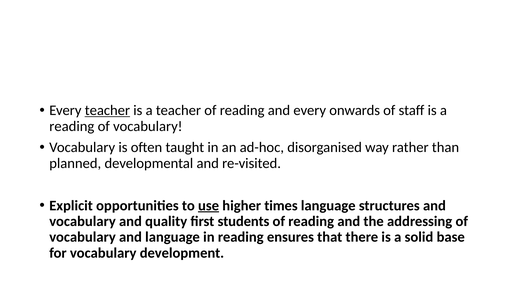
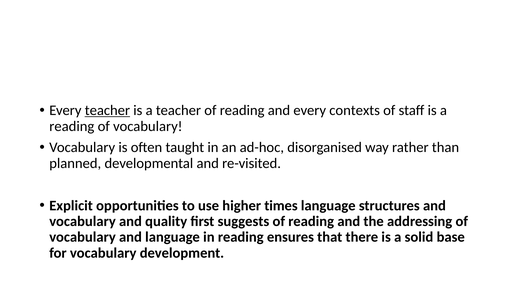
onwards: onwards -> contexts
use underline: present -> none
students: students -> suggests
